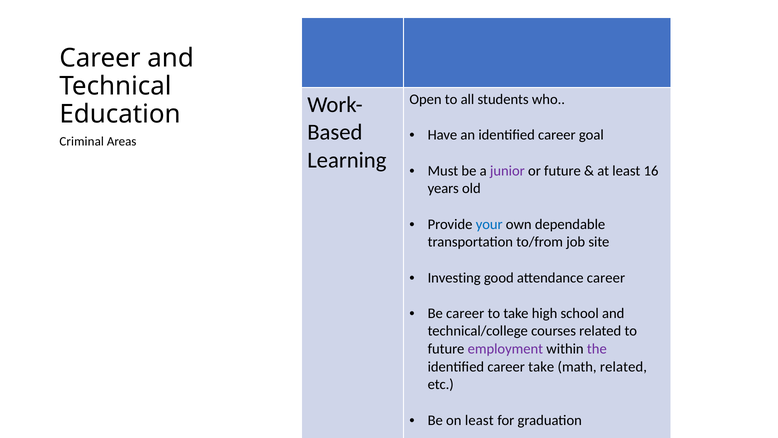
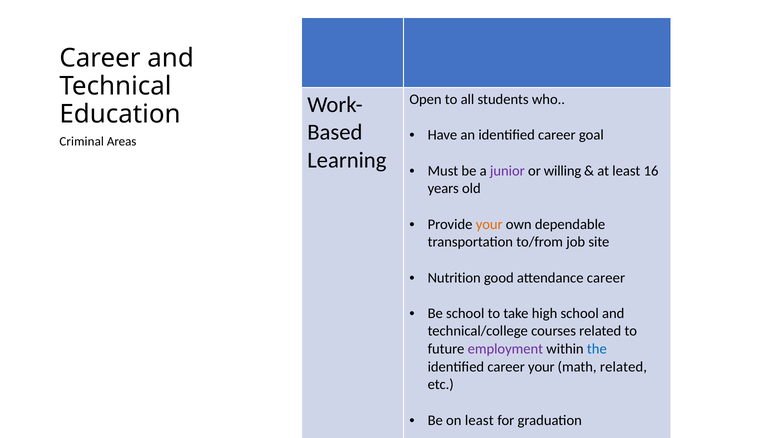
or future: future -> willing
your at (489, 224) colour: blue -> orange
Investing: Investing -> Nutrition
Be career: career -> school
the colour: purple -> blue
career take: take -> your
